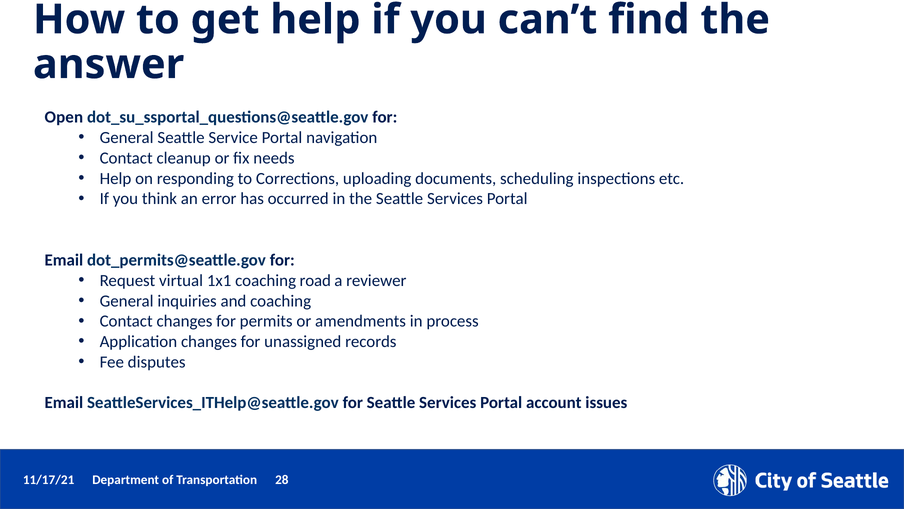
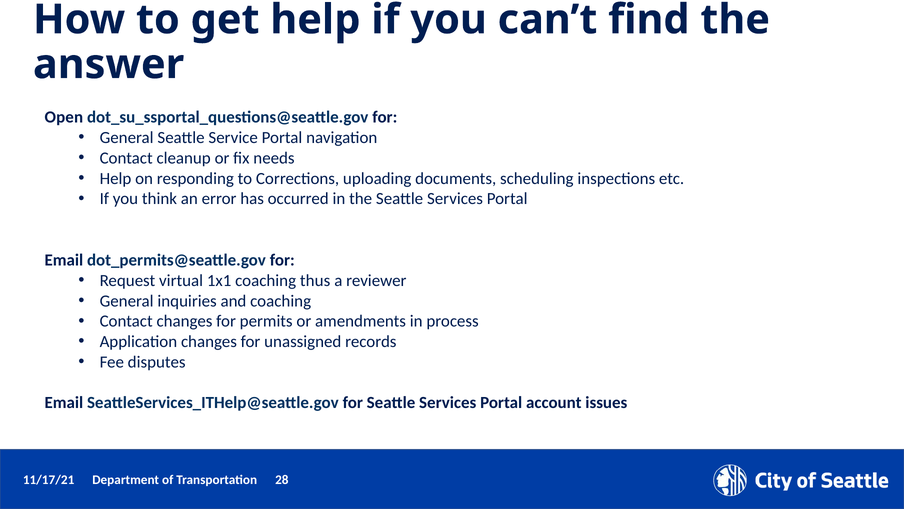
road: road -> thus
